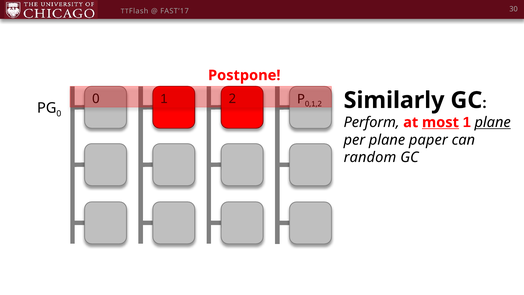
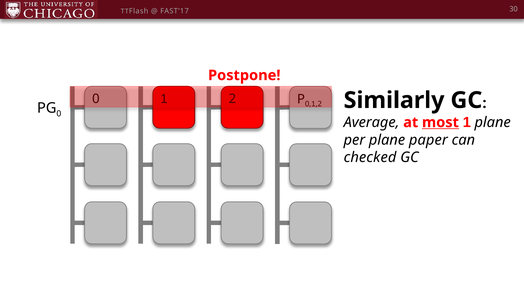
Perform: Perform -> Average
plane at (493, 122) underline: present -> none
random: random -> checked
